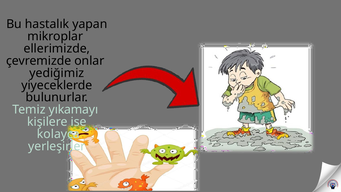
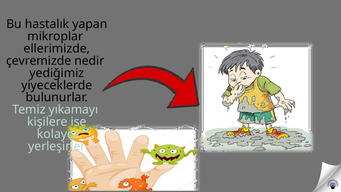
onlar: onlar -> nedir
